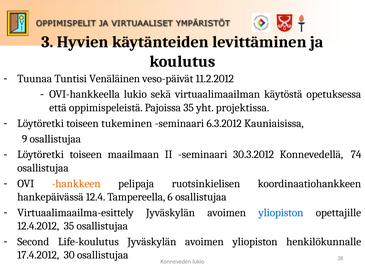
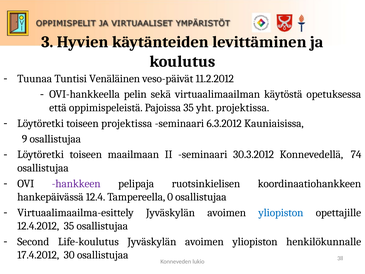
OVI-hankkeella lukio: lukio -> pelin
toiseen tukeminen: tukeminen -> projektissa
hankkeen colour: orange -> purple
6: 6 -> 0
